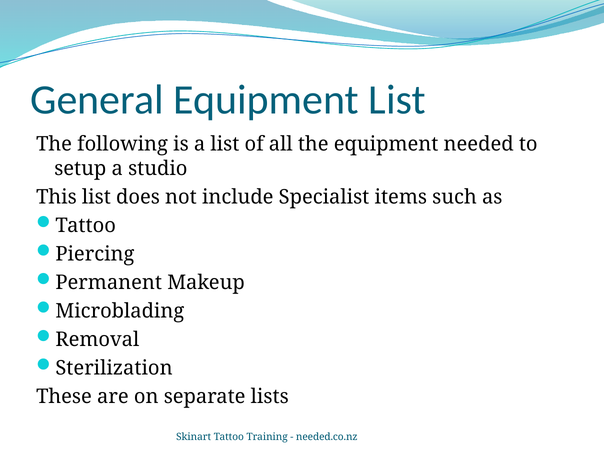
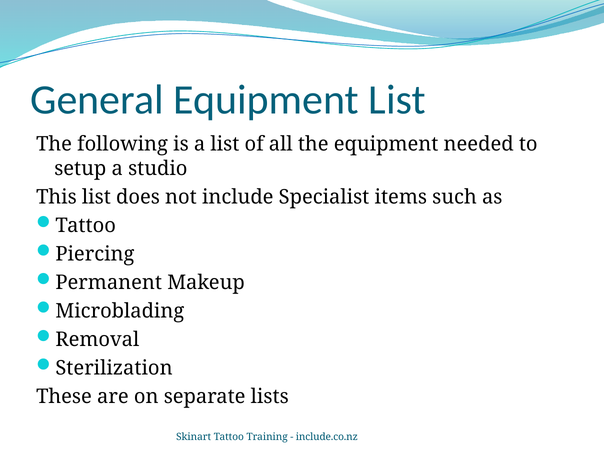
needed.co.nz: needed.co.nz -> include.co.nz
